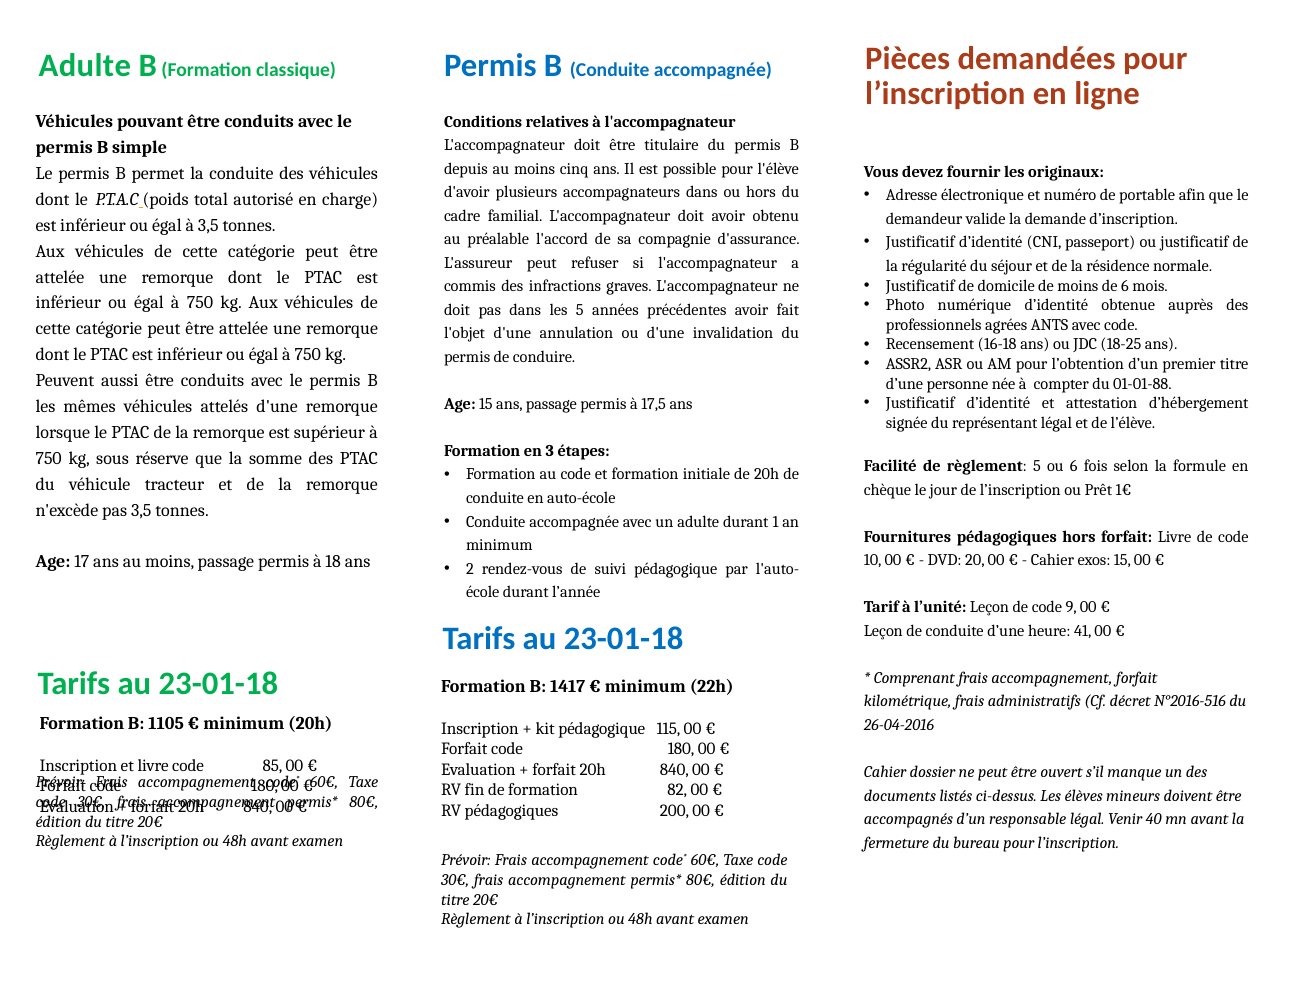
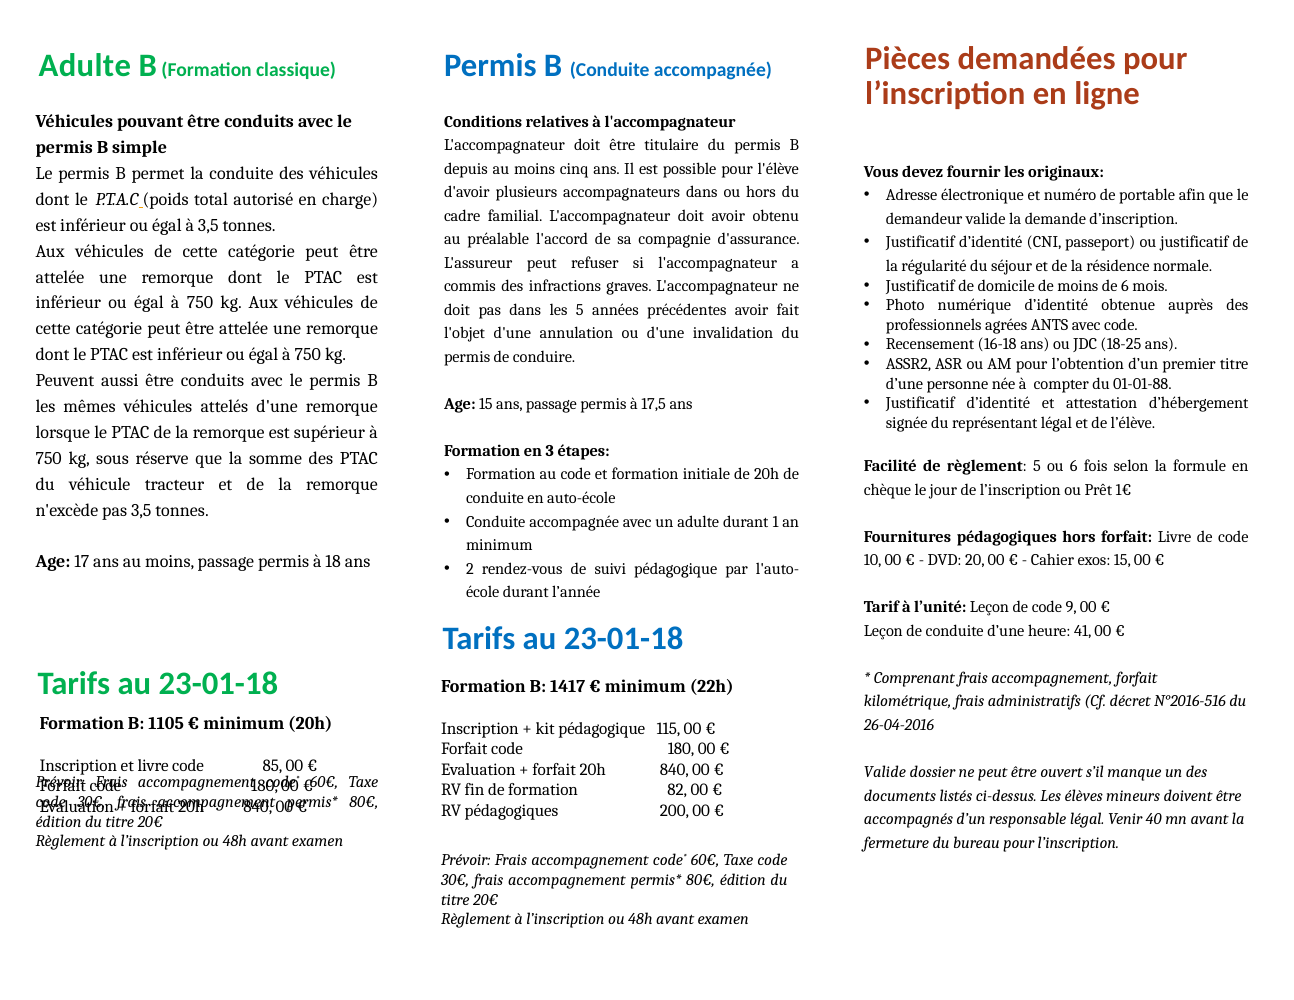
Cahier at (885, 772): Cahier -> Valide
